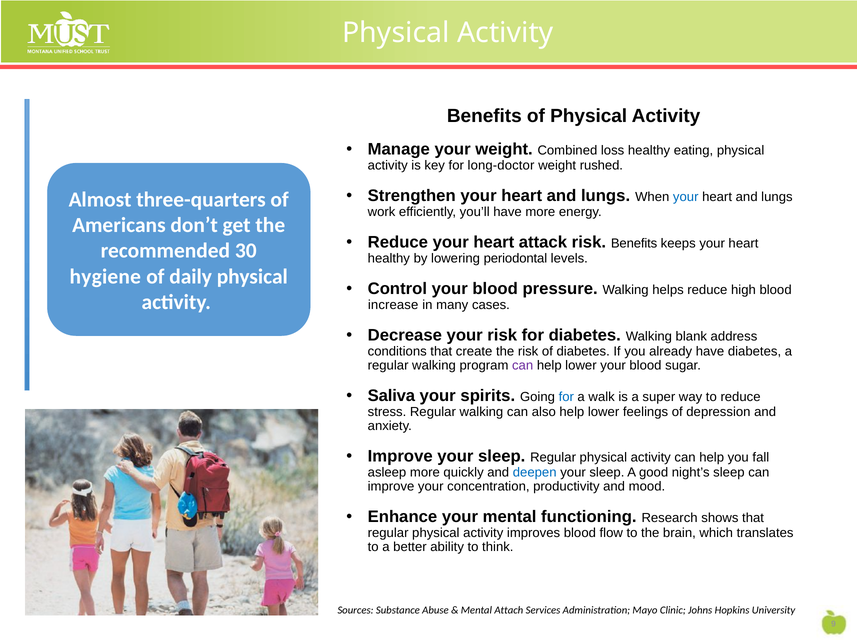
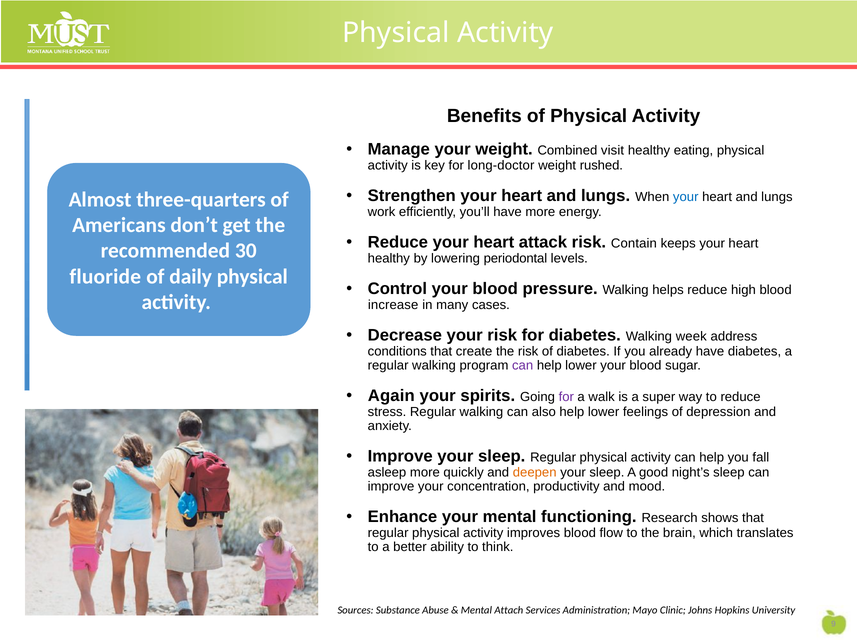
loss: loss -> visit
risk Benefits: Benefits -> Contain
hygiene: hygiene -> fluoride
blank: blank -> week
Saliva: Saliva -> Again
for at (566, 397) colour: blue -> purple
deepen colour: blue -> orange
